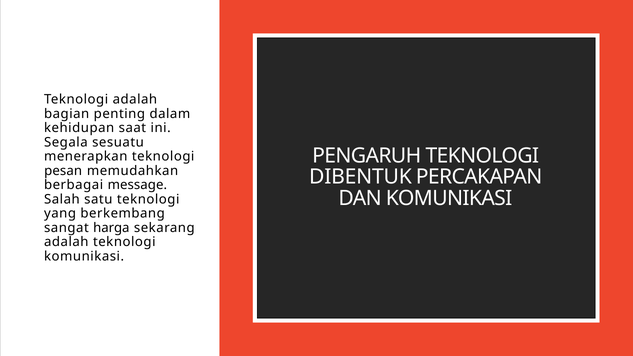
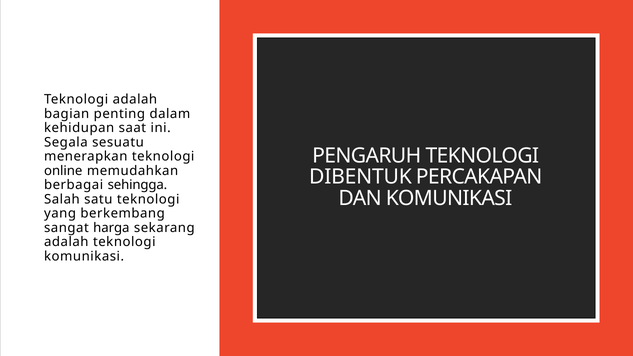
pesan: pesan -> online
message: message -> sehingga
